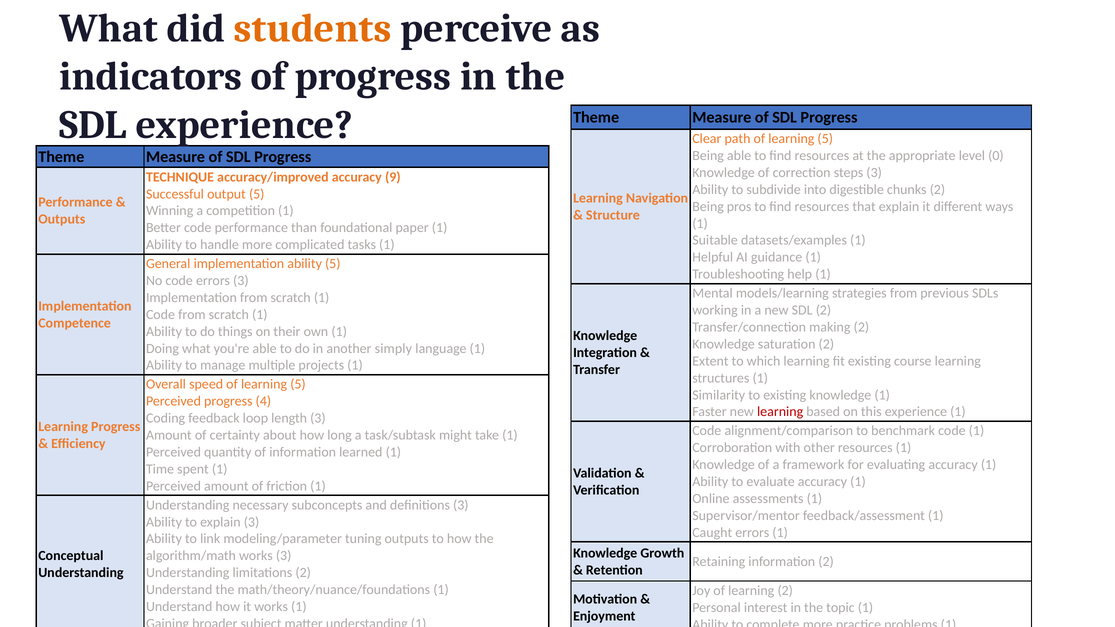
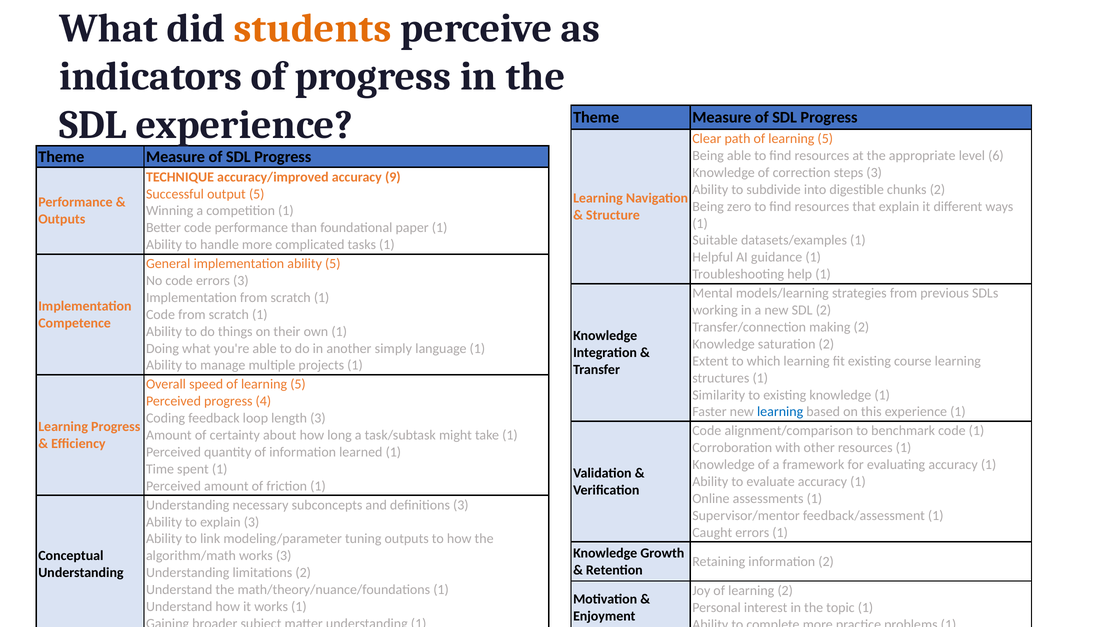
0: 0 -> 6
pros: pros -> zero
learning at (780, 412) colour: red -> blue
